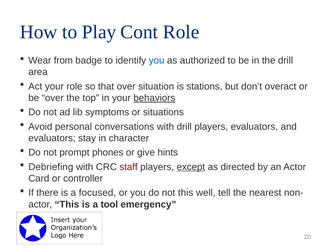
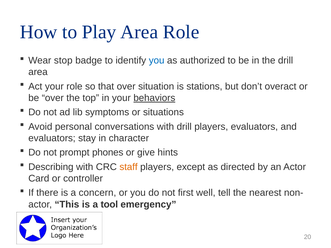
Play Cont: Cont -> Area
from: from -> stop
Debriefing: Debriefing -> Describing
staff colour: red -> orange
except underline: present -> none
focused: focused -> concern
not this: this -> first
